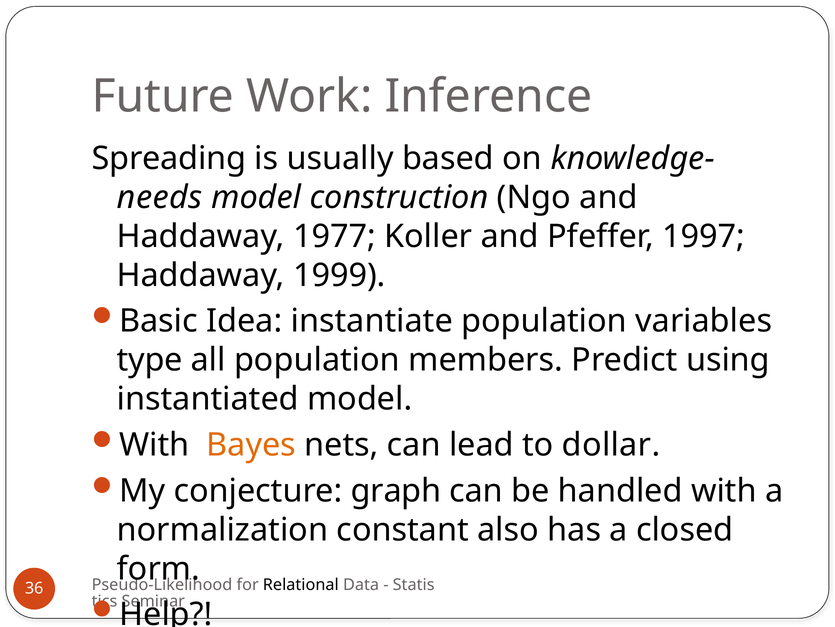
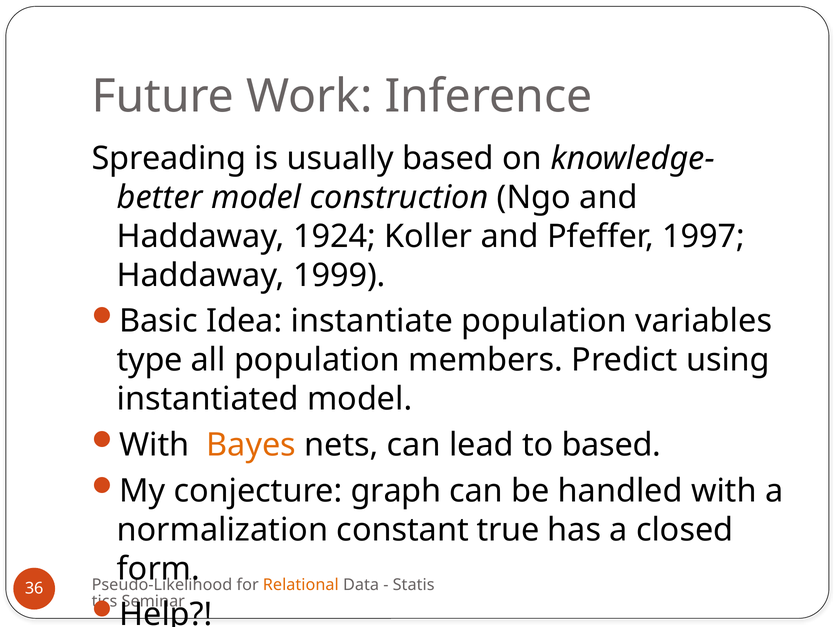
needs: needs -> better
1977: 1977 -> 1924
to dollar: dollar -> based
also: also -> true
Relational colour: black -> orange
